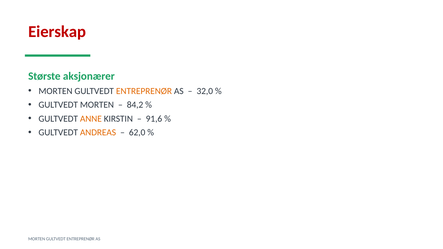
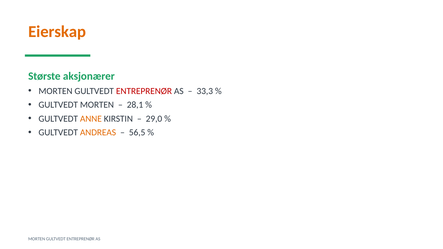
Eierskap colour: red -> orange
ENTREPRENØR at (144, 91) colour: orange -> red
32,0: 32,0 -> 33,3
84,2: 84,2 -> 28,1
91,6: 91,6 -> 29,0
62,0: 62,0 -> 56,5
